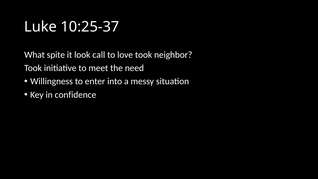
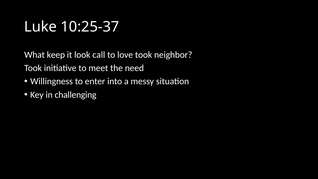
spite: spite -> keep
confidence: confidence -> challenging
